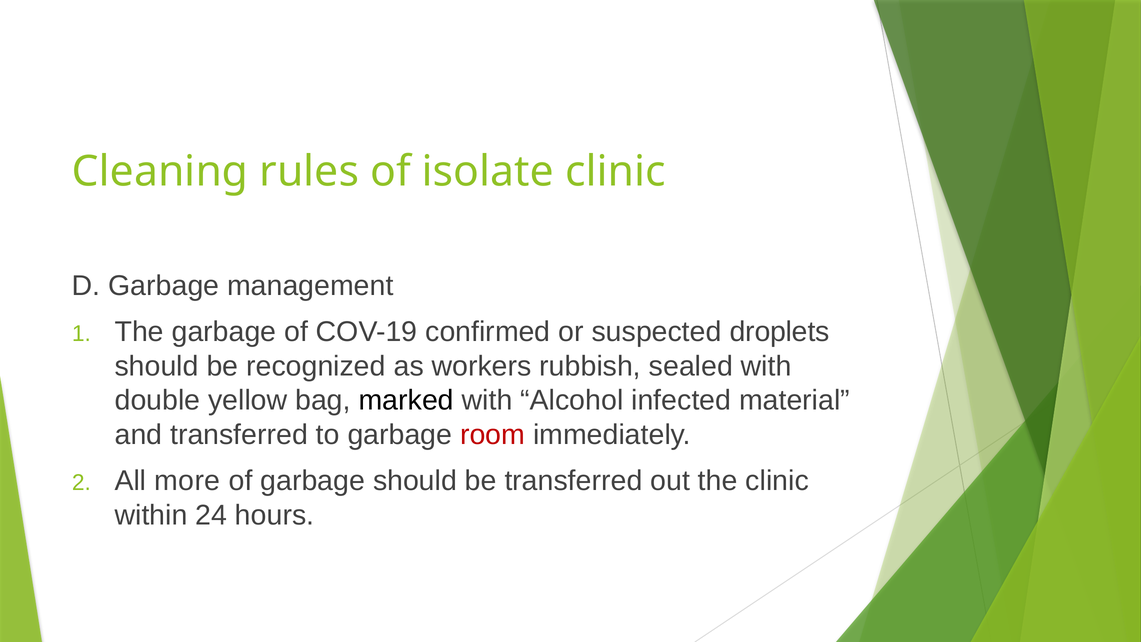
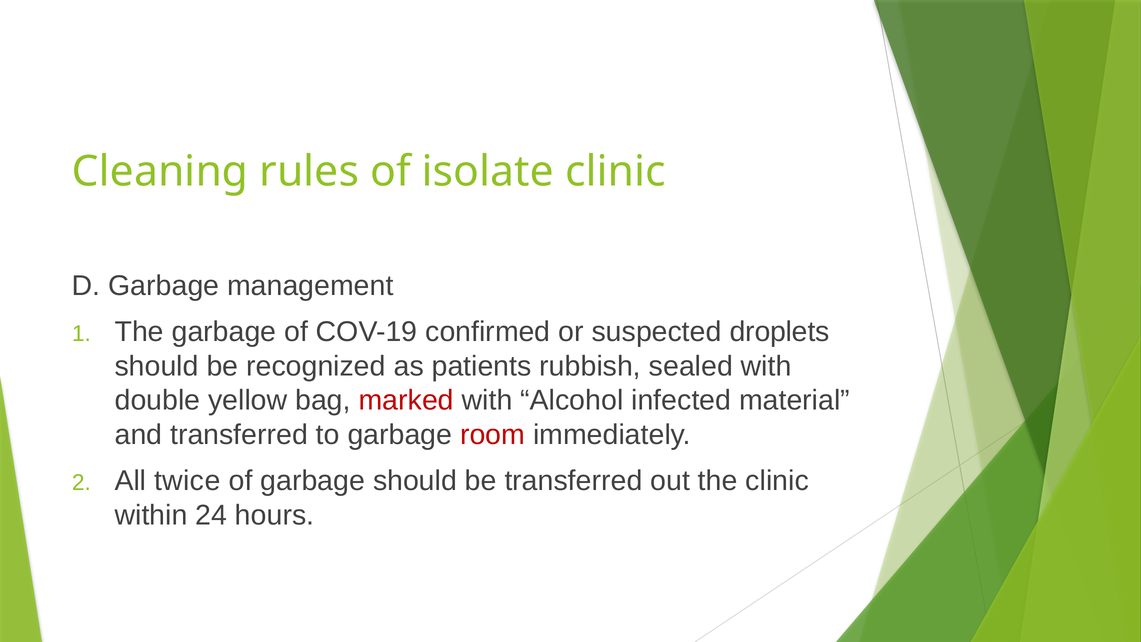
workers: workers -> patients
marked colour: black -> red
more: more -> twice
